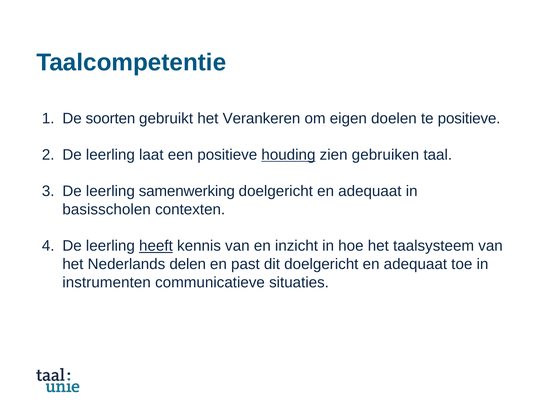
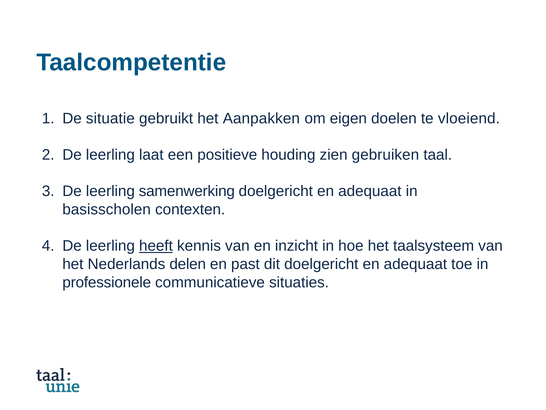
soorten: soorten -> situatie
Verankeren: Verankeren -> Aanpakken
te positieve: positieve -> vloeiend
houding underline: present -> none
instrumenten: instrumenten -> professionele
